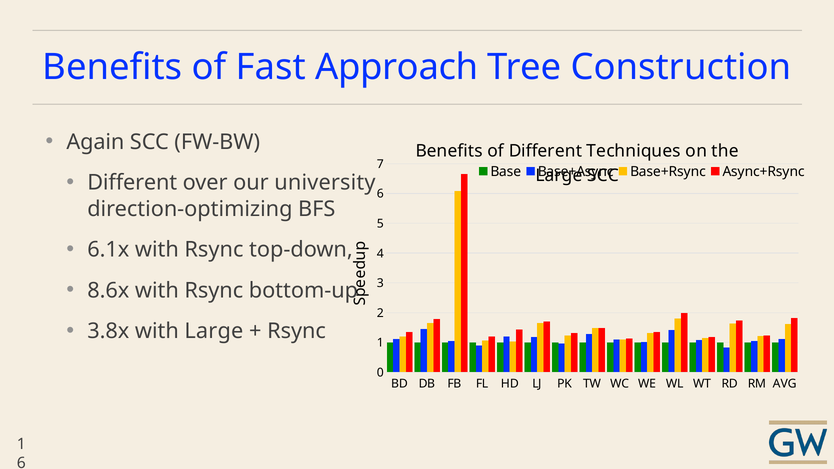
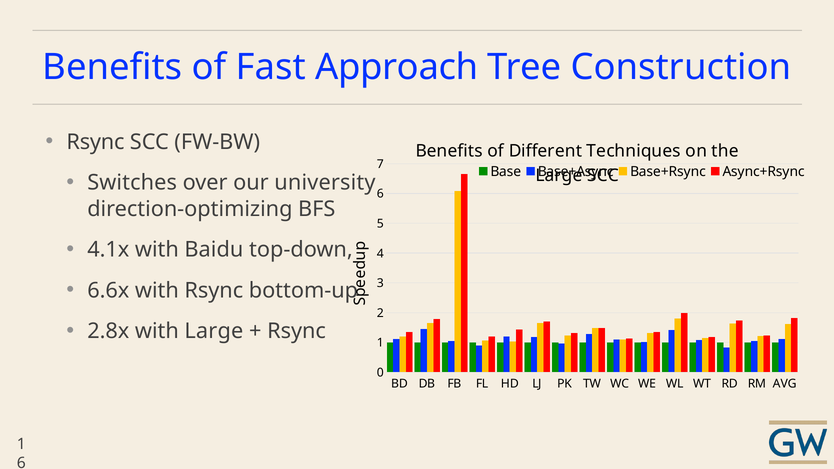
Again at (95, 142): Again -> Rsync
Different at (132, 183): Different -> Switches
6.1x: 6.1x -> 4.1x
Rsync at (214, 250): Rsync -> Baidu
8.6x: 8.6x -> 6.6x
3.8x: 3.8x -> 2.8x
